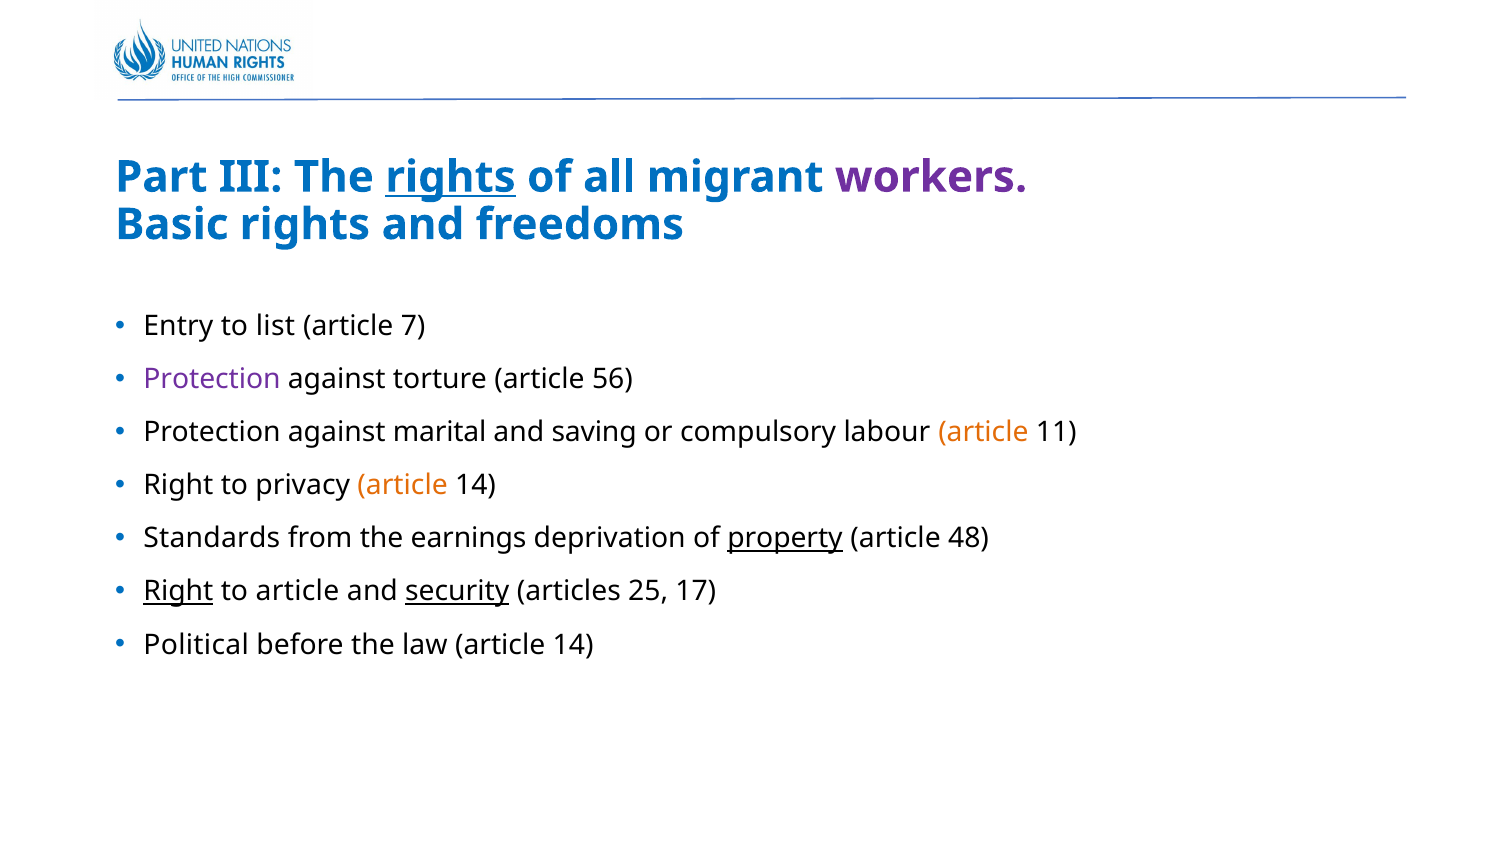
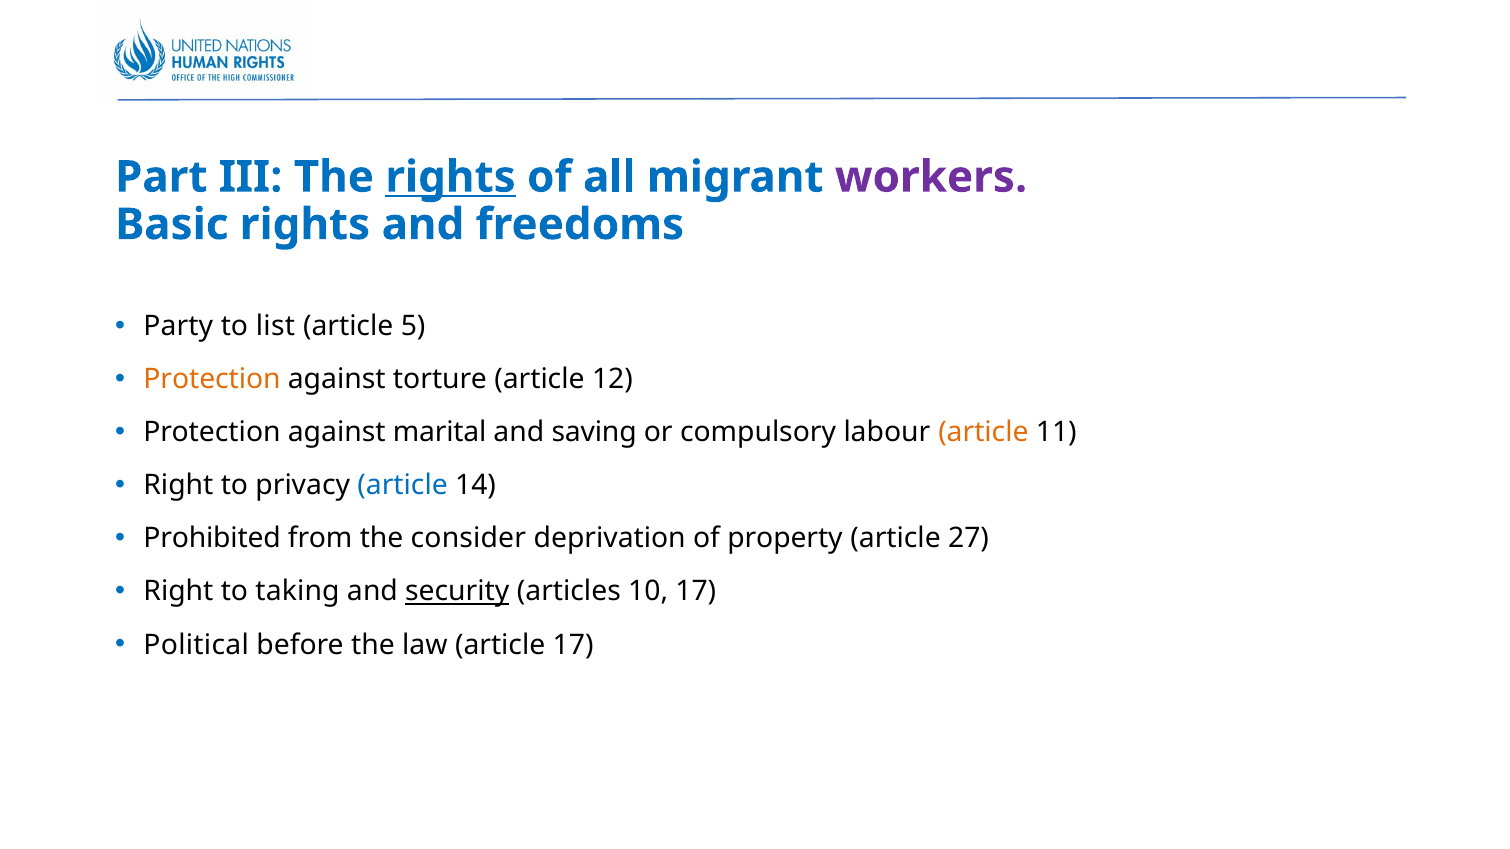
Entry: Entry -> Party
7: 7 -> 5
Protection at (212, 379) colour: purple -> orange
56: 56 -> 12
article at (403, 486) colour: orange -> blue
Standards: Standards -> Prohibited
earnings: earnings -> consider
property underline: present -> none
48: 48 -> 27
Right at (178, 592) underline: present -> none
to article: article -> taking
25: 25 -> 10
law article 14: 14 -> 17
